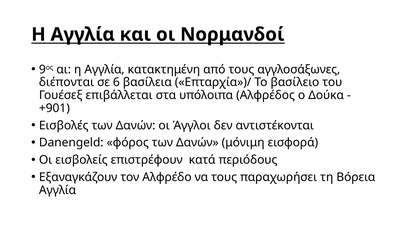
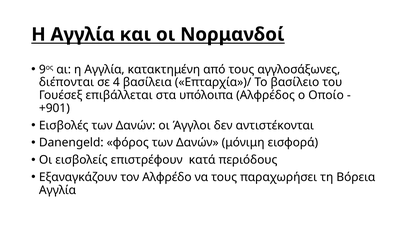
6: 6 -> 4
Δούκα: Δούκα -> Οποίο
